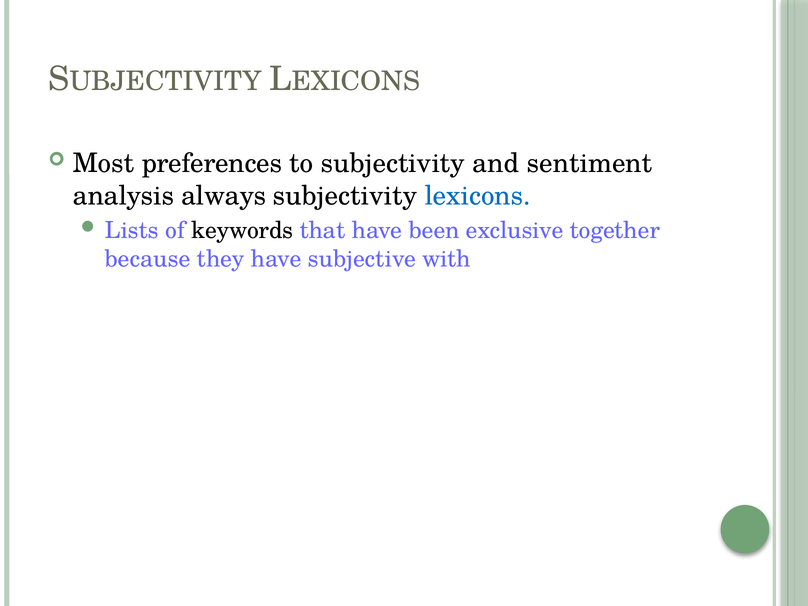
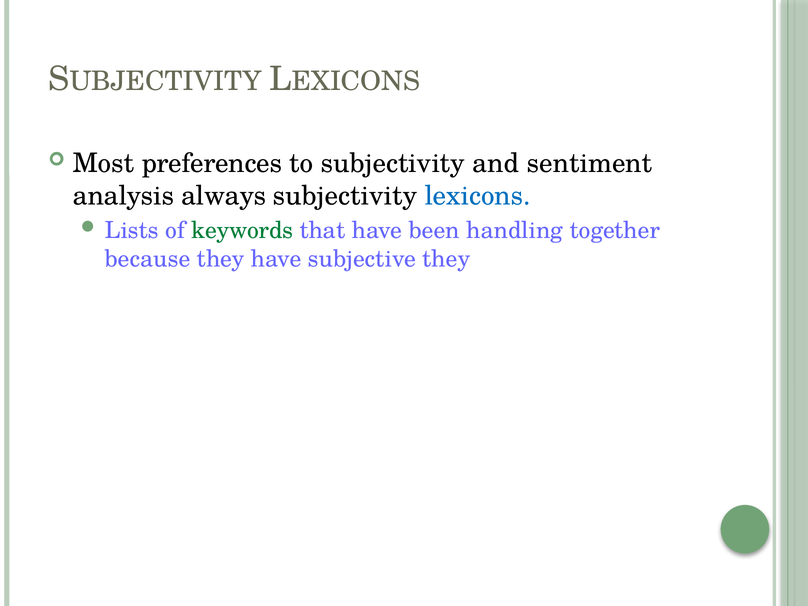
keywords colour: black -> green
exclusive: exclusive -> handling
subjective with: with -> they
